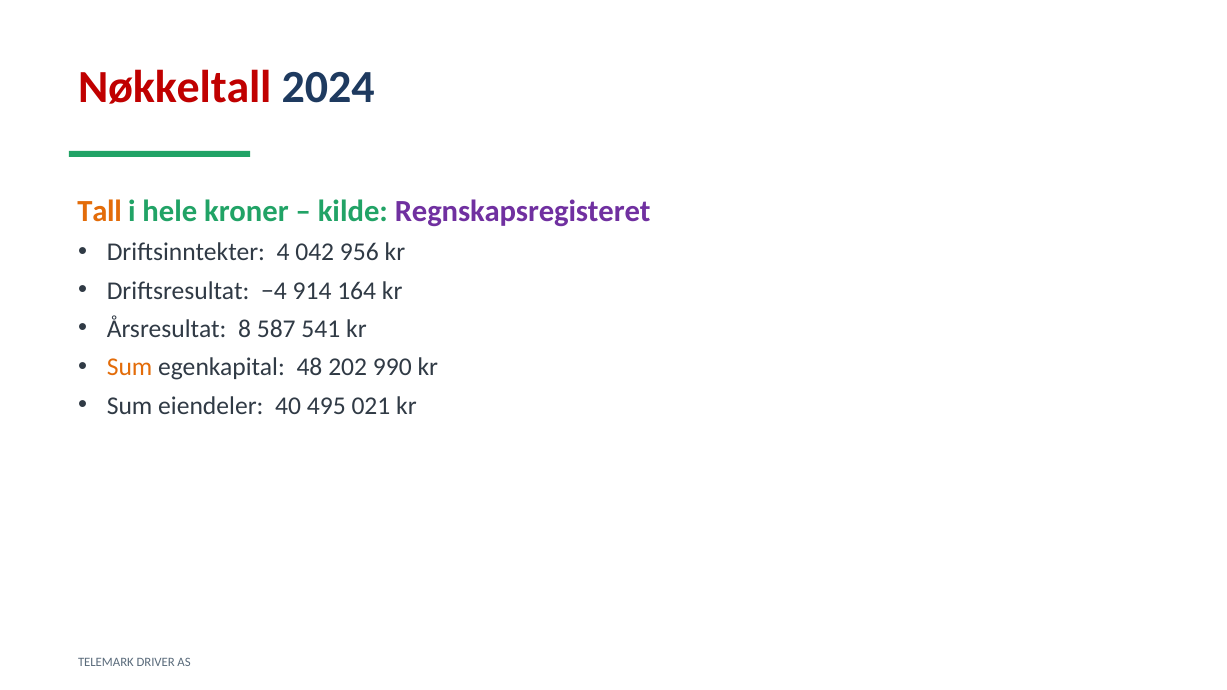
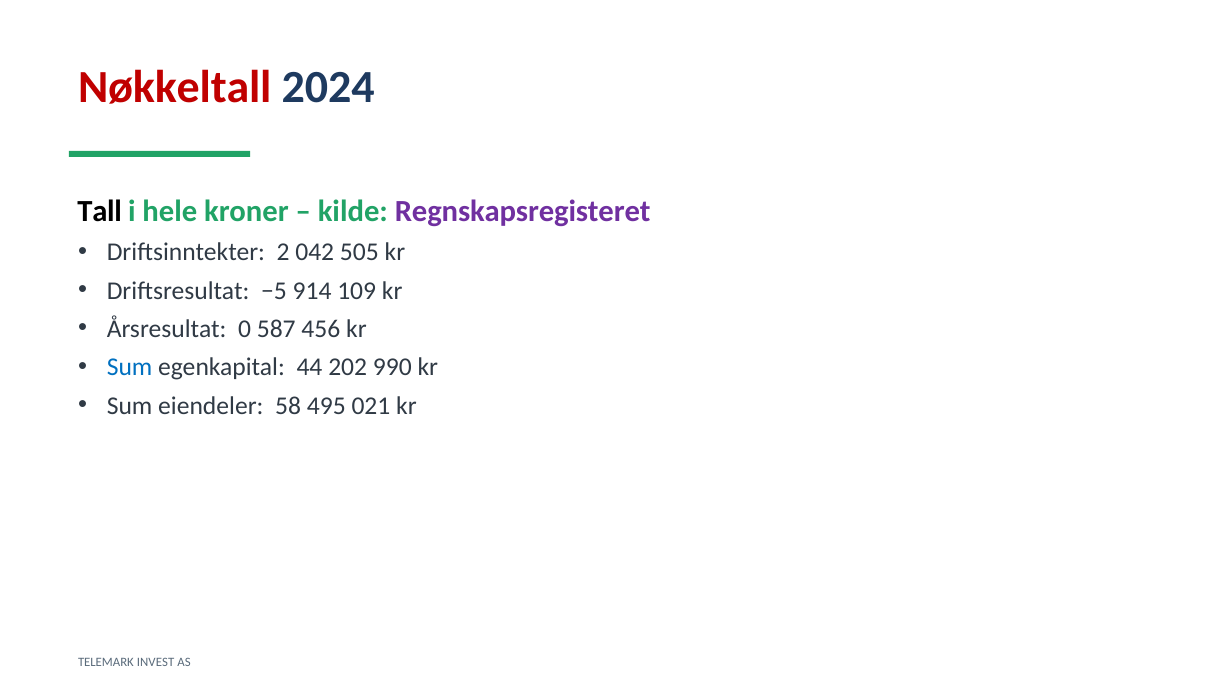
Tall colour: orange -> black
4: 4 -> 2
956: 956 -> 505
−4: −4 -> −5
164: 164 -> 109
8: 8 -> 0
541: 541 -> 456
Sum at (130, 367) colour: orange -> blue
48: 48 -> 44
40: 40 -> 58
DRIVER: DRIVER -> INVEST
